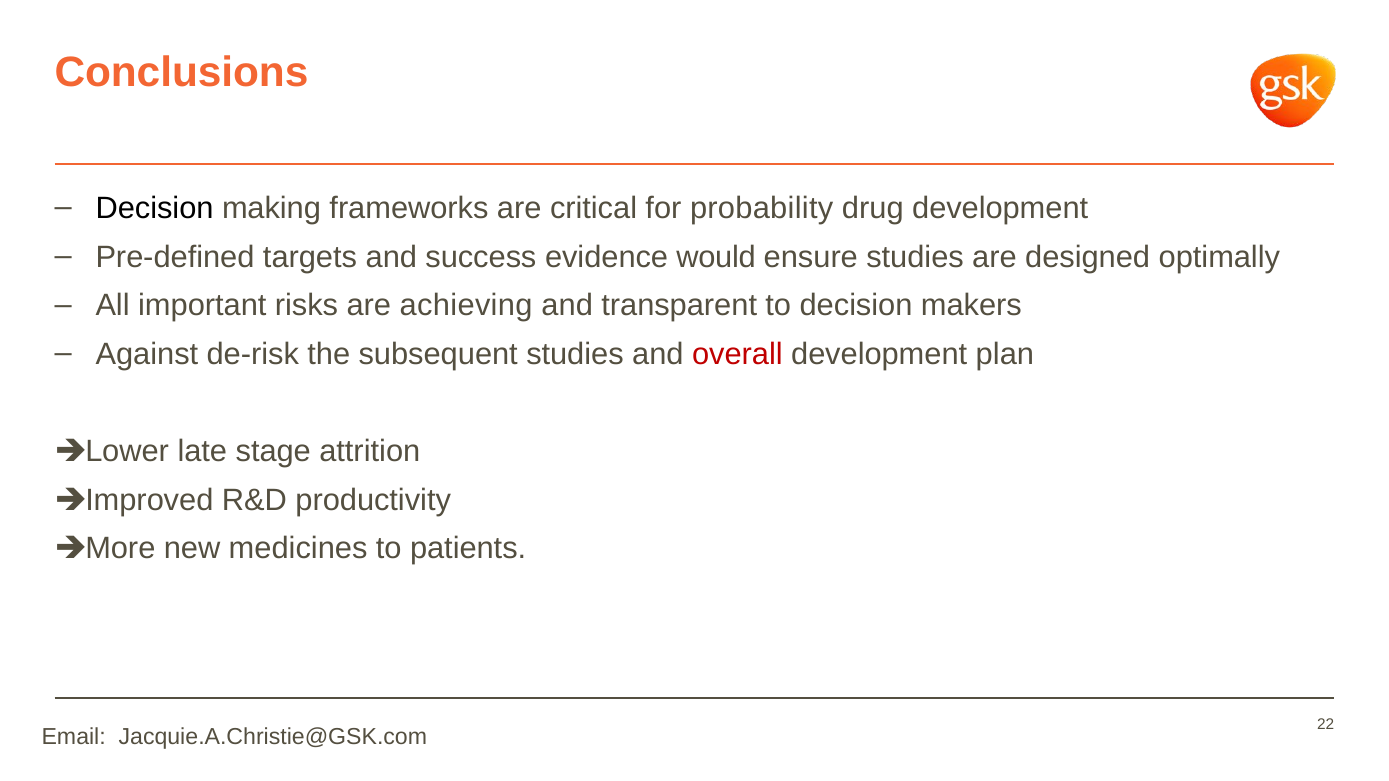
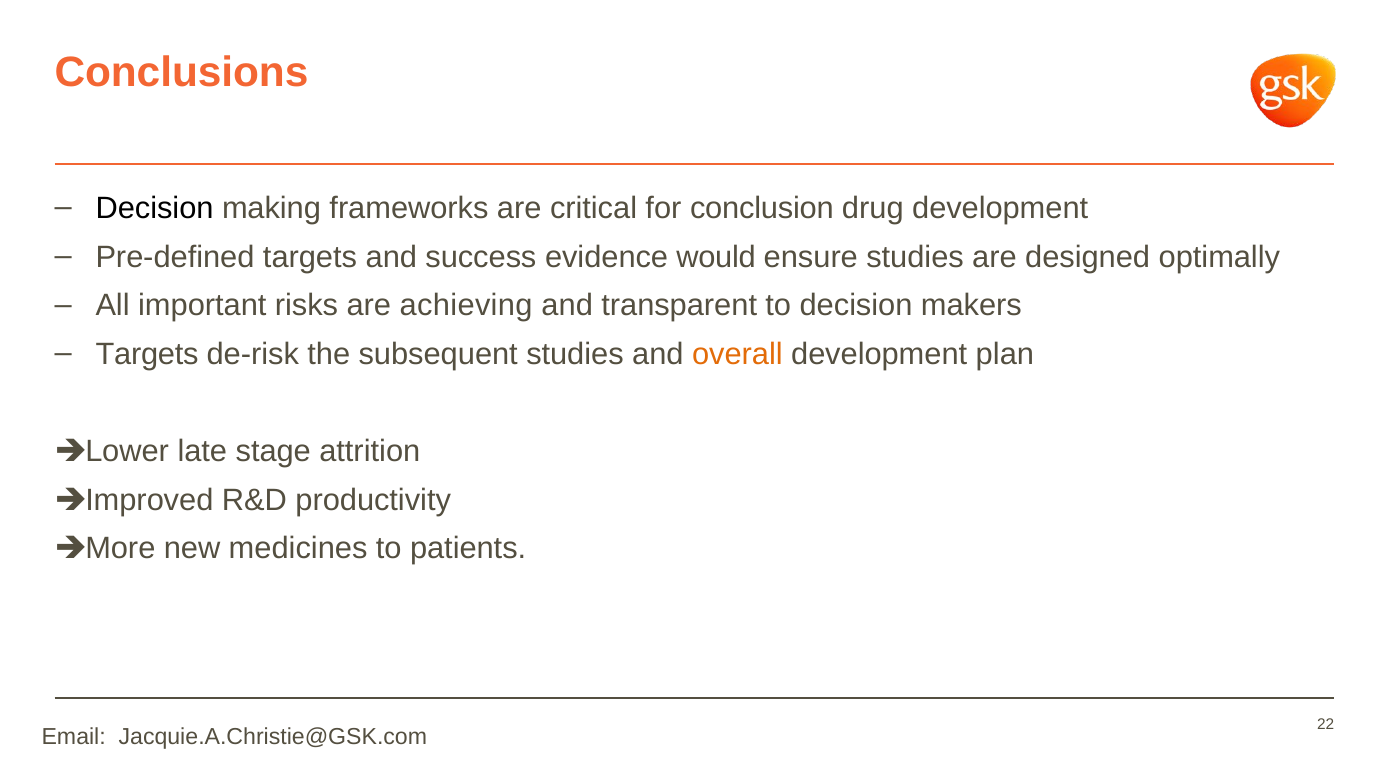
probability: probability -> conclusion
Against at (147, 354): Against -> Targets
overall colour: red -> orange
